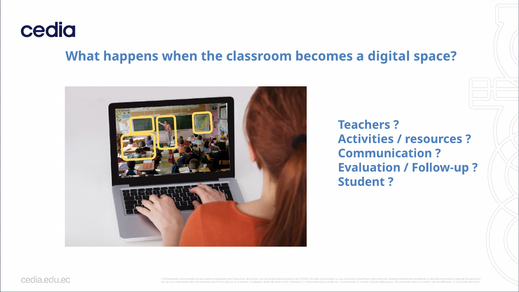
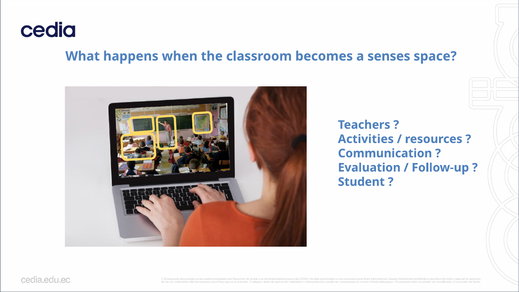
digital: digital -> senses
